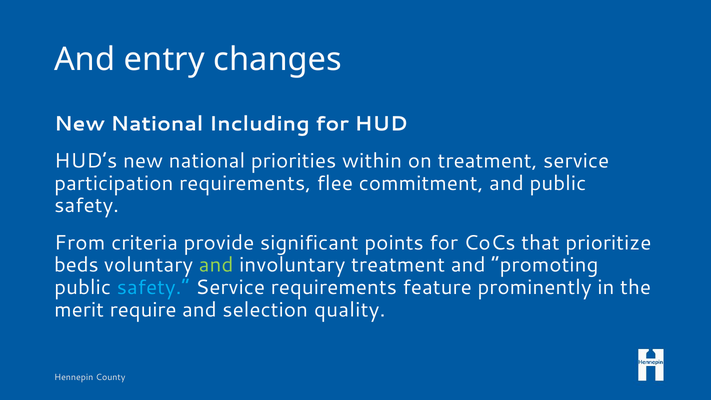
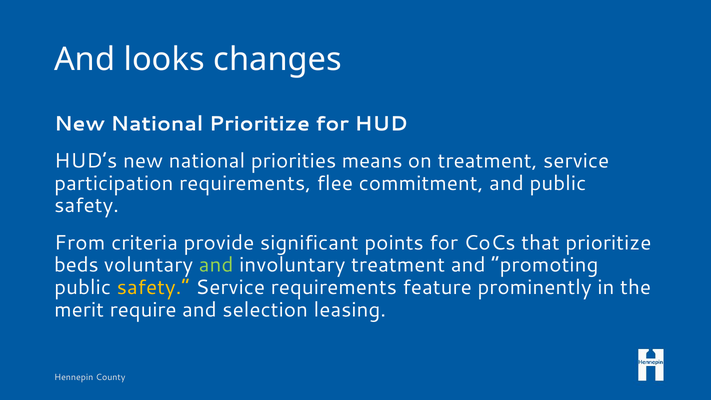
entry: entry -> looks
National Including: Including -> Prioritize
within: within -> means
safety at (153, 287) colour: light blue -> yellow
quality: quality -> leasing
